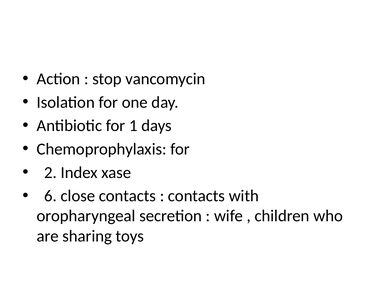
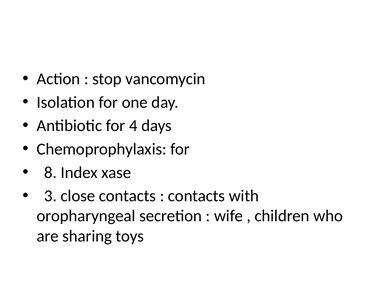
1: 1 -> 4
2: 2 -> 8
6: 6 -> 3
